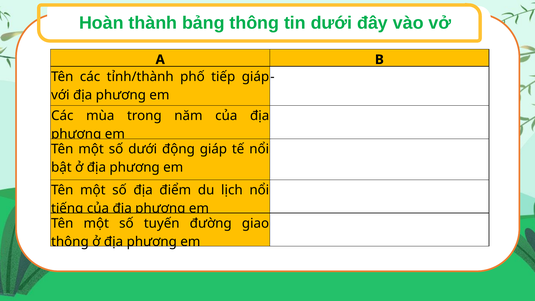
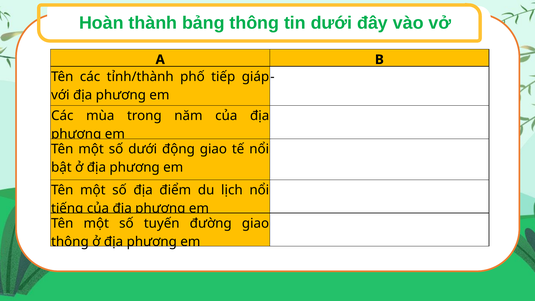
động giáp: giáp -> giao
